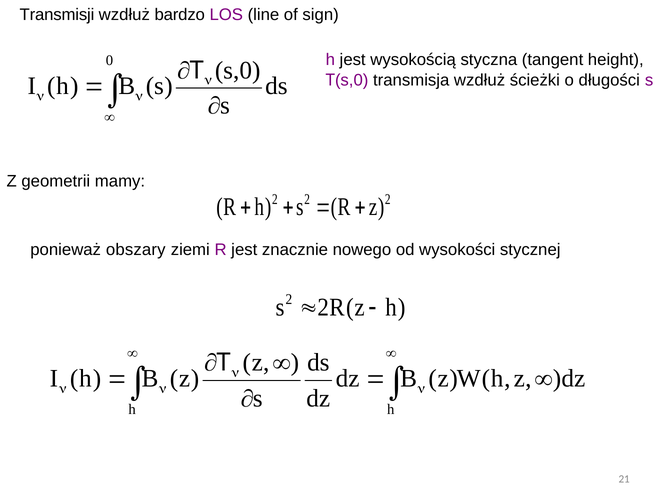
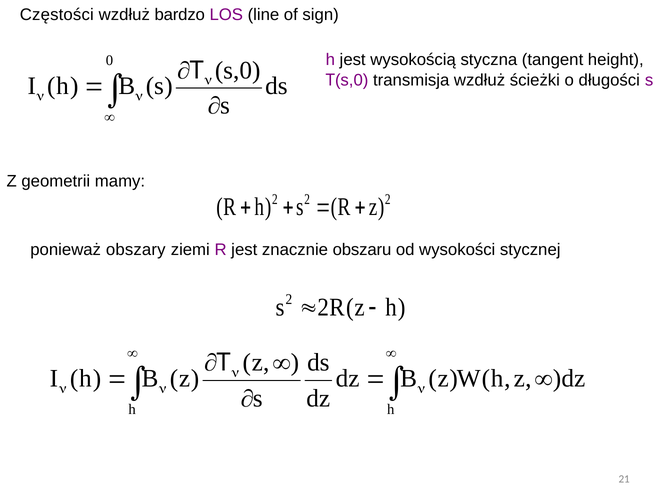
Transmisji: Transmisji -> Częstości
nowego: nowego -> obszaru
